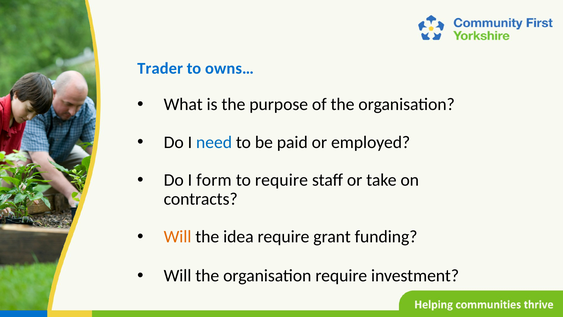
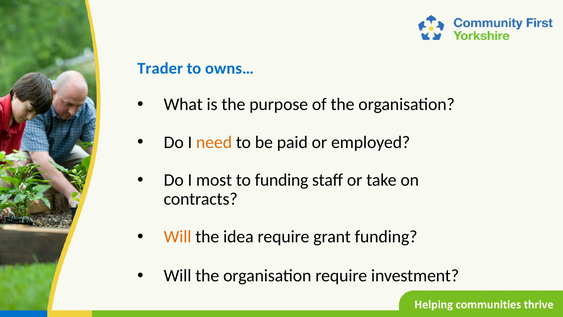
need colour: blue -> orange
form: form -> most
to require: require -> funding
